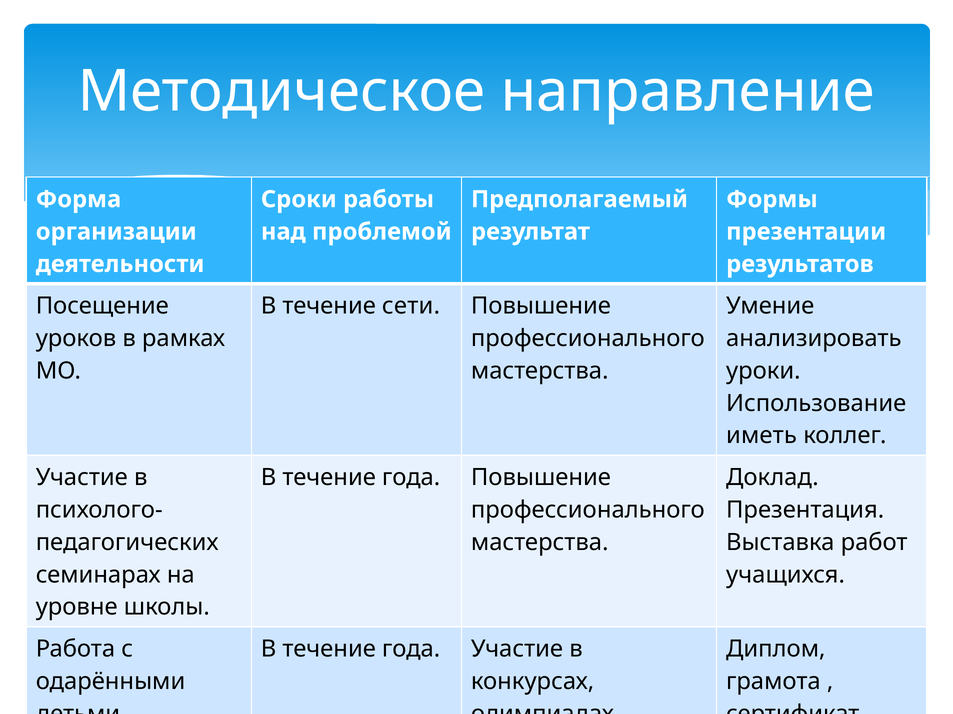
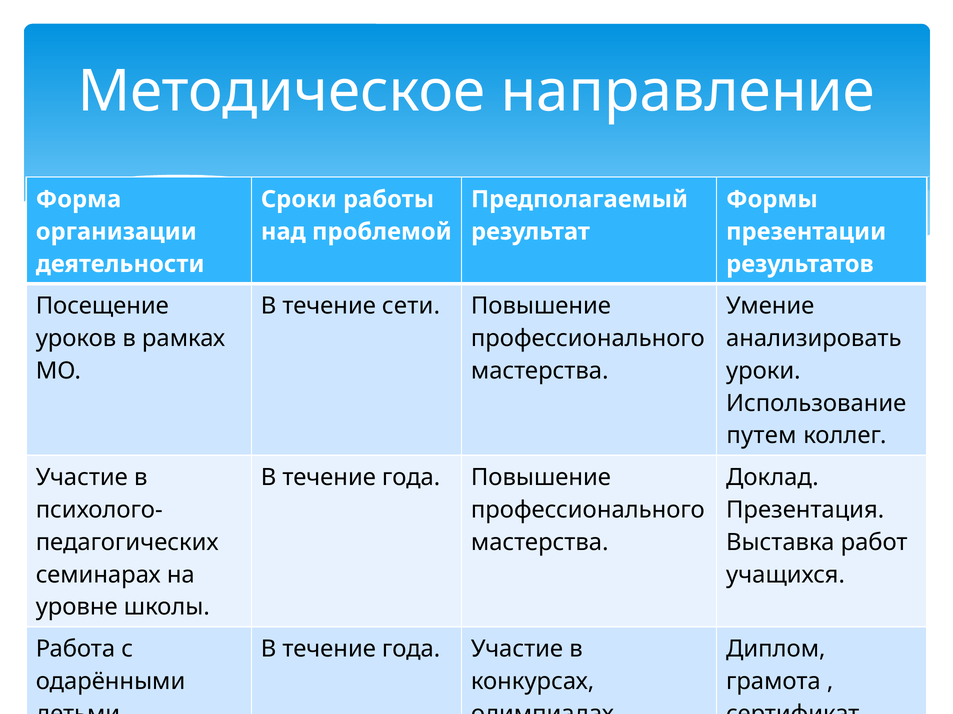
иметь: иметь -> путем
